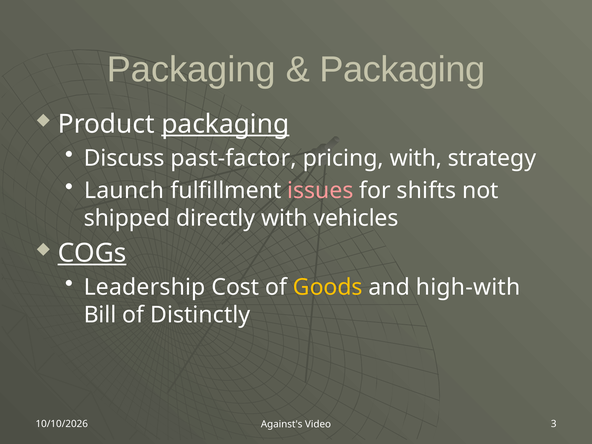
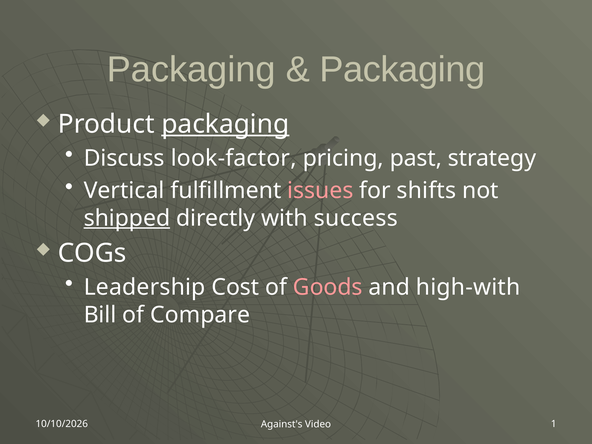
past-factor: past-factor -> look-factor
pricing with: with -> past
Launch: Launch -> Vertical
shipped underline: none -> present
vehicles: vehicles -> success
COGs underline: present -> none
Goods colour: yellow -> pink
Distinctly: Distinctly -> Compare
3: 3 -> 1
